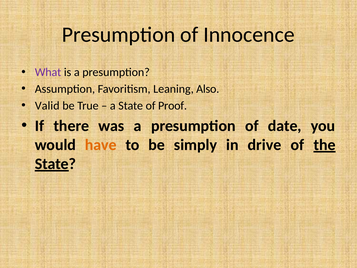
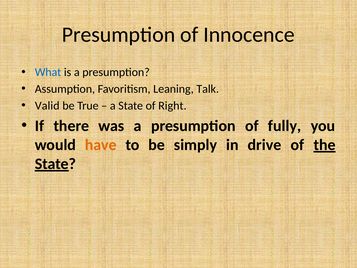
What colour: purple -> blue
Also: Also -> Talk
Proof: Proof -> Right
date: date -> fully
